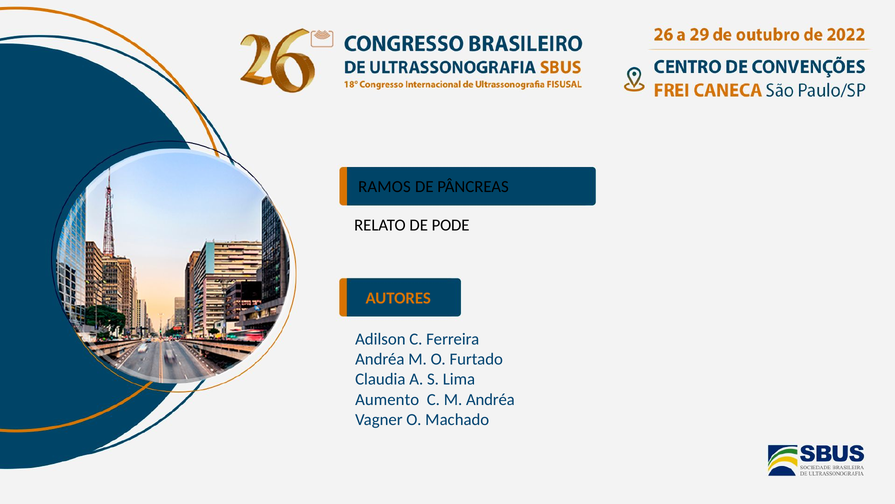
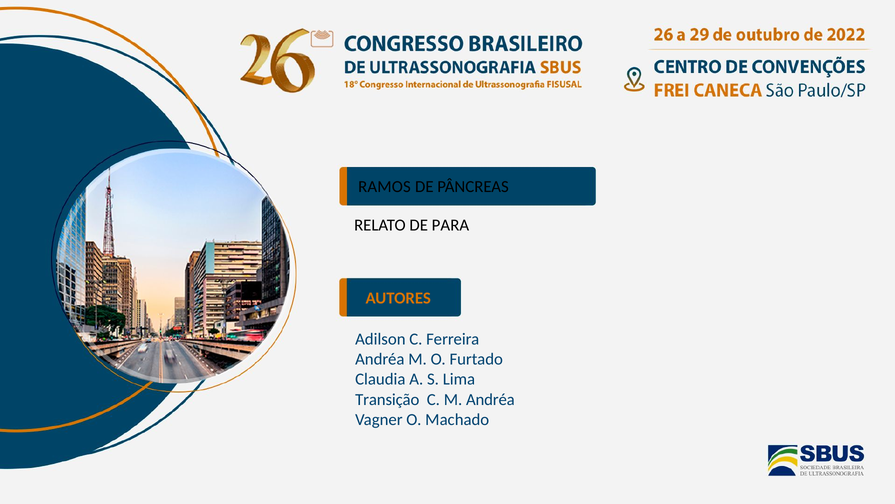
PODE: PODE -> PARA
Aumento: Aumento -> Transição
